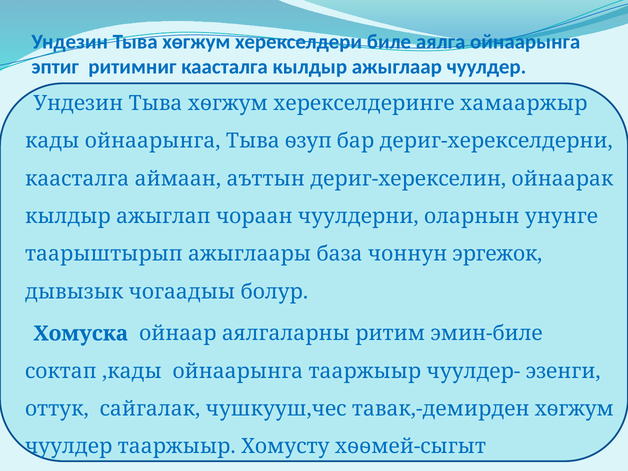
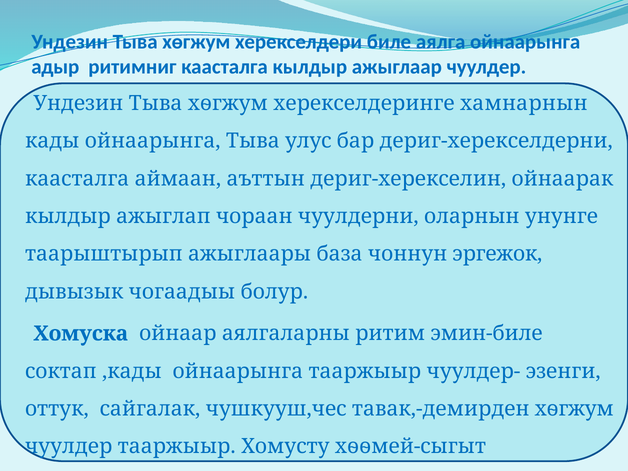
эптиг: эптиг -> адыр
хамааржыр: хамааржыр -> хамнарнын
ѳзуп: ѳзуп -> улус
